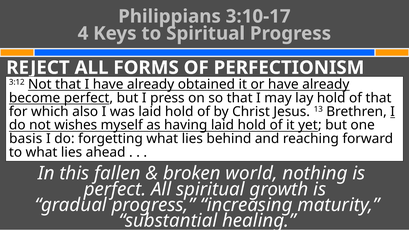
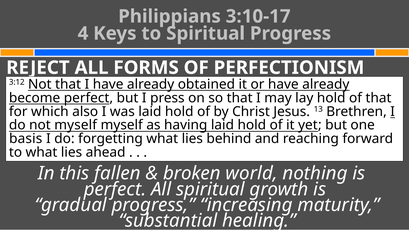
not wishes: wishes -> myself
